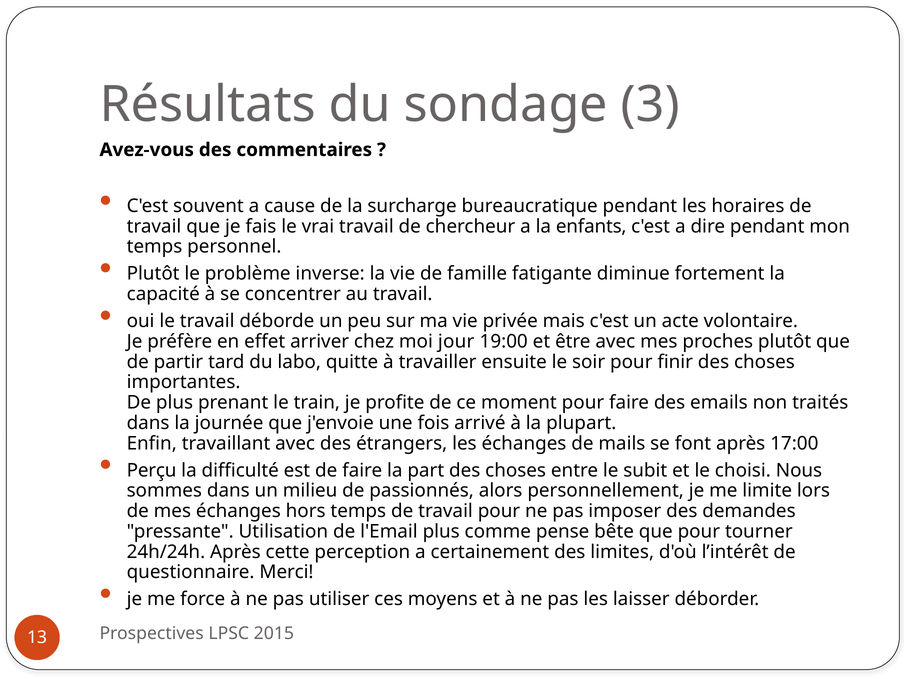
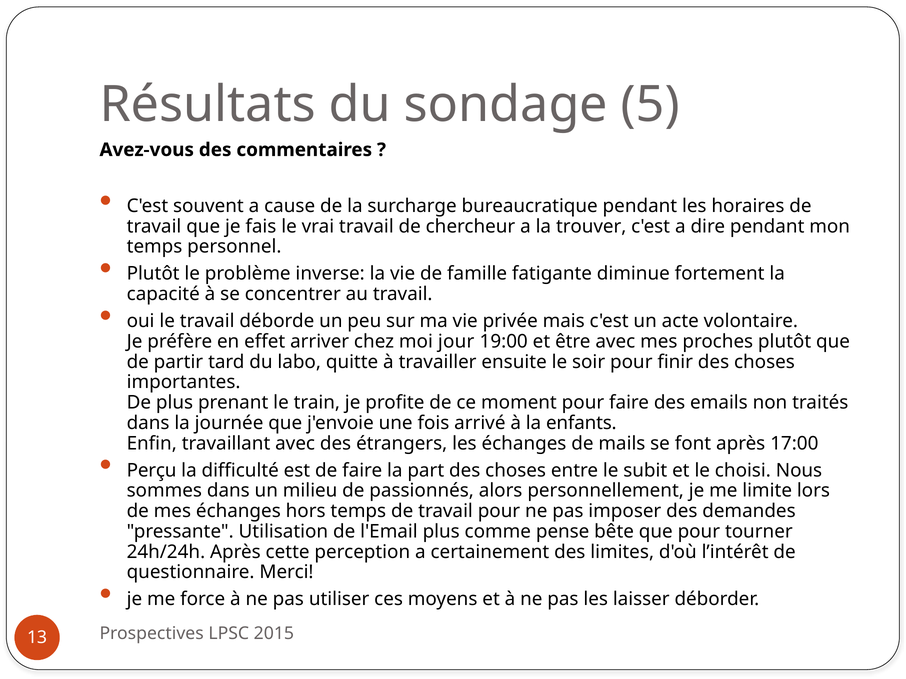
3: 3 -> 5
enfants: enfants -> trouver
plupart: plupart -> enfants
